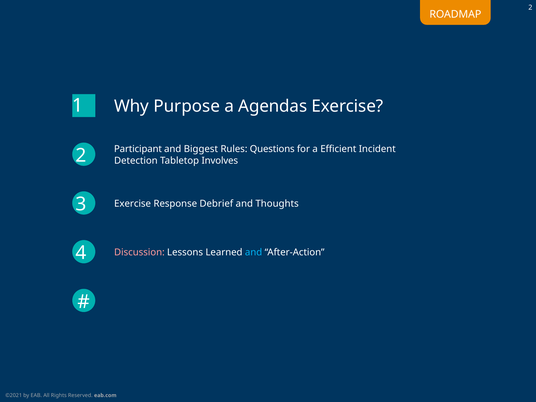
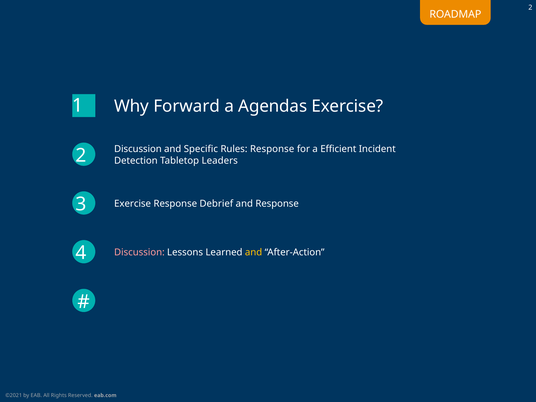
Purpose: Purpose -> Forward
Participant at (138, 149): Participant -> Discussion
Biggest: Biggest -> Specific
Rules Questions: Questions -> Response
Involves: Involves -> Leaders
and Thoughts: Thoughts -> Response
and at (254, 252) colour: light blue -> yellow
